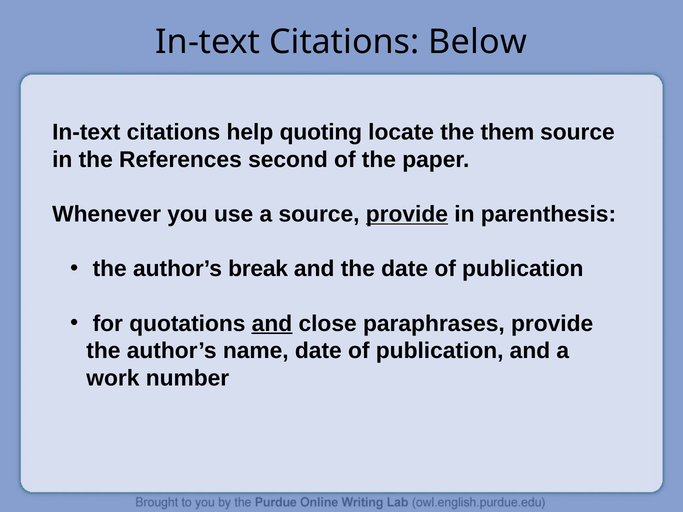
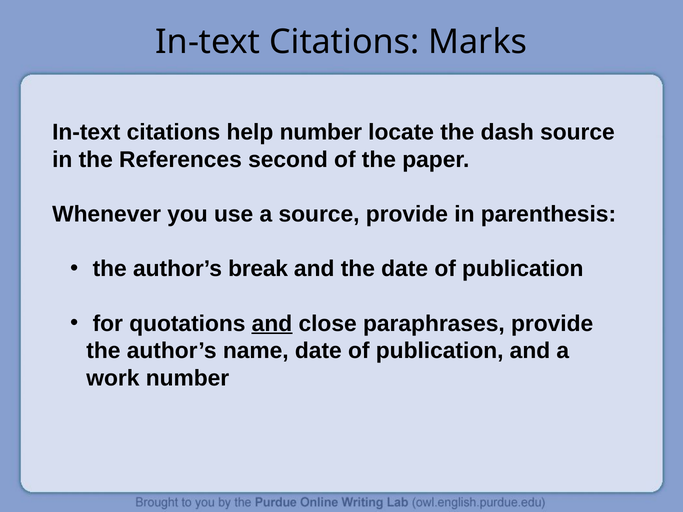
Below: Below -> Marks
help quoting: quoting -> number
them: them -> dash
provide at (407, 214) underline: present -> none
